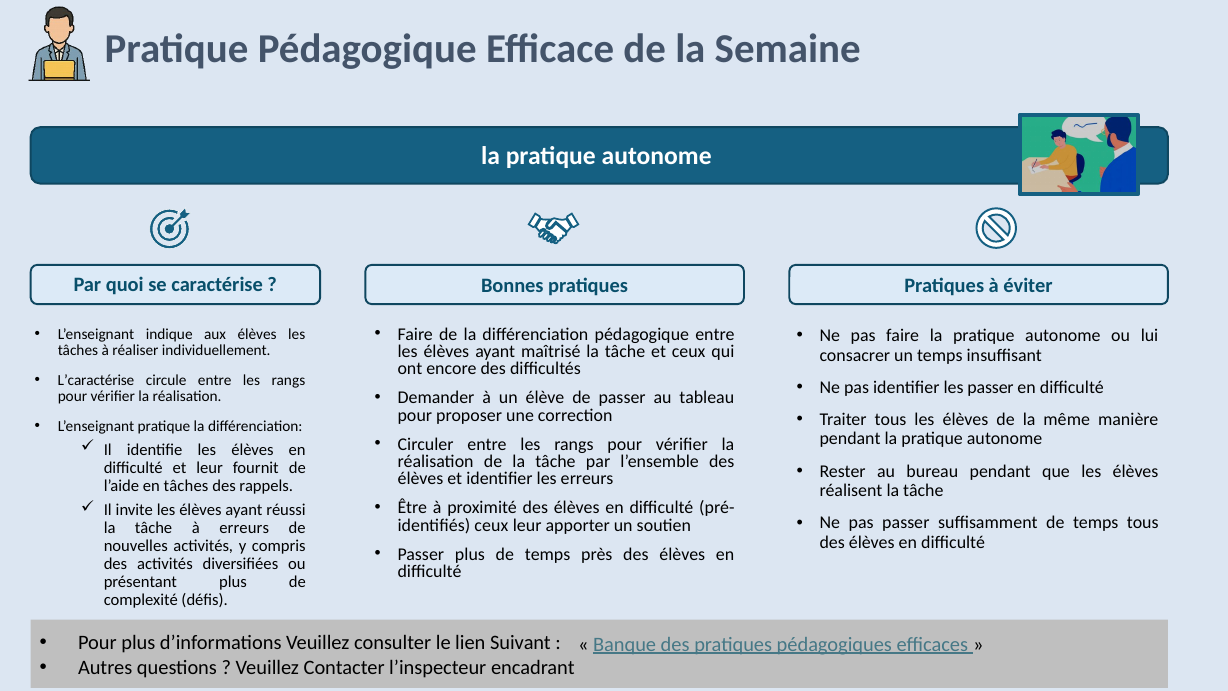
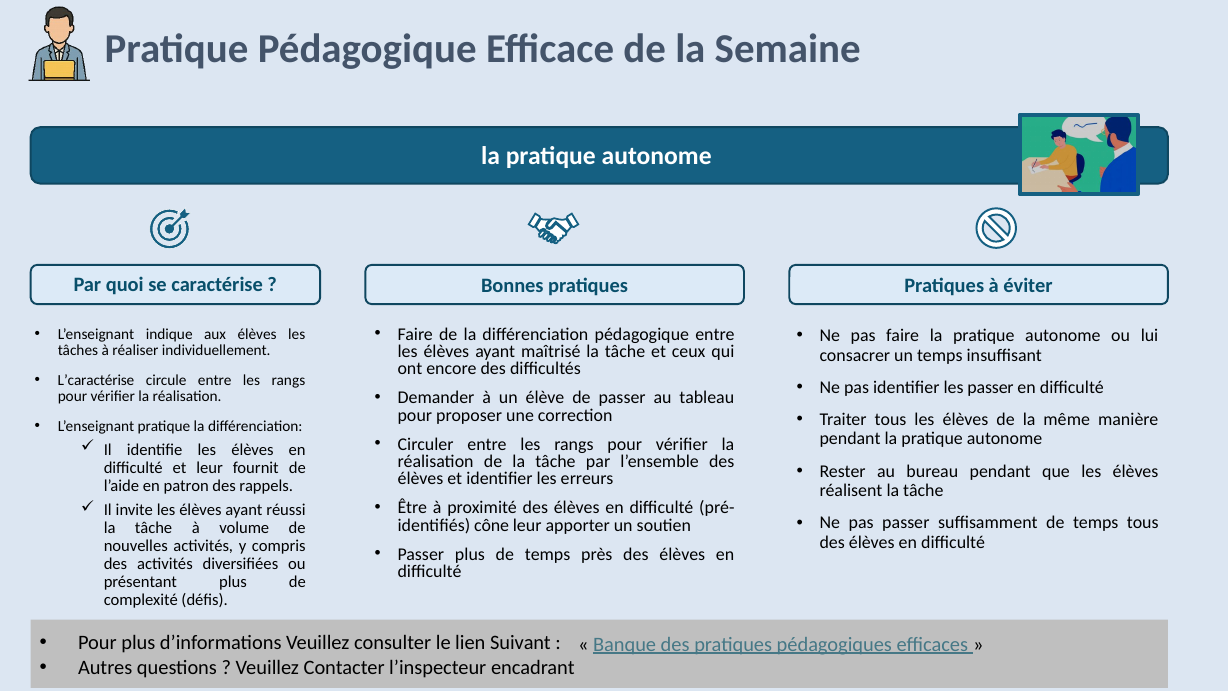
en tâches: tâches -> patron
ceux at (491, 525): ceux -> cône
à erreurs: erreurs -> volume
